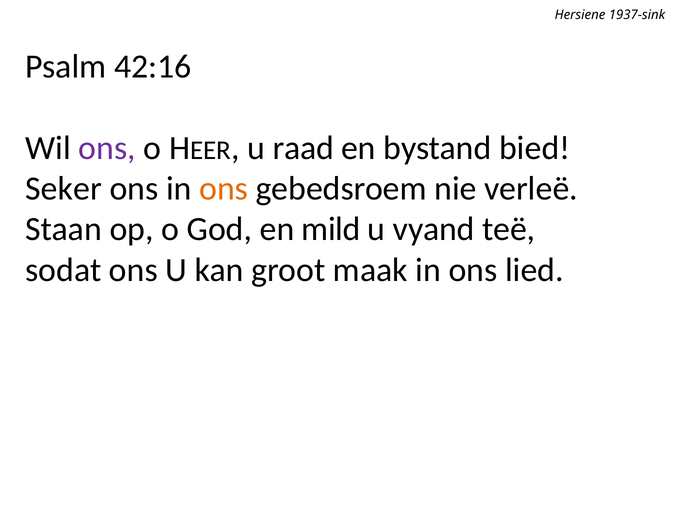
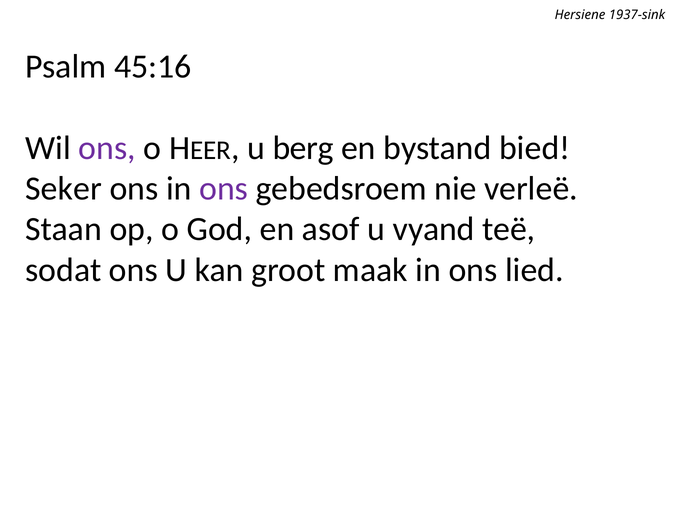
42:16: 42:16 -> 45:16
raad: raad -> berg
ons at (224, 188) colour: orange -> purple
mild: mild -> asof
